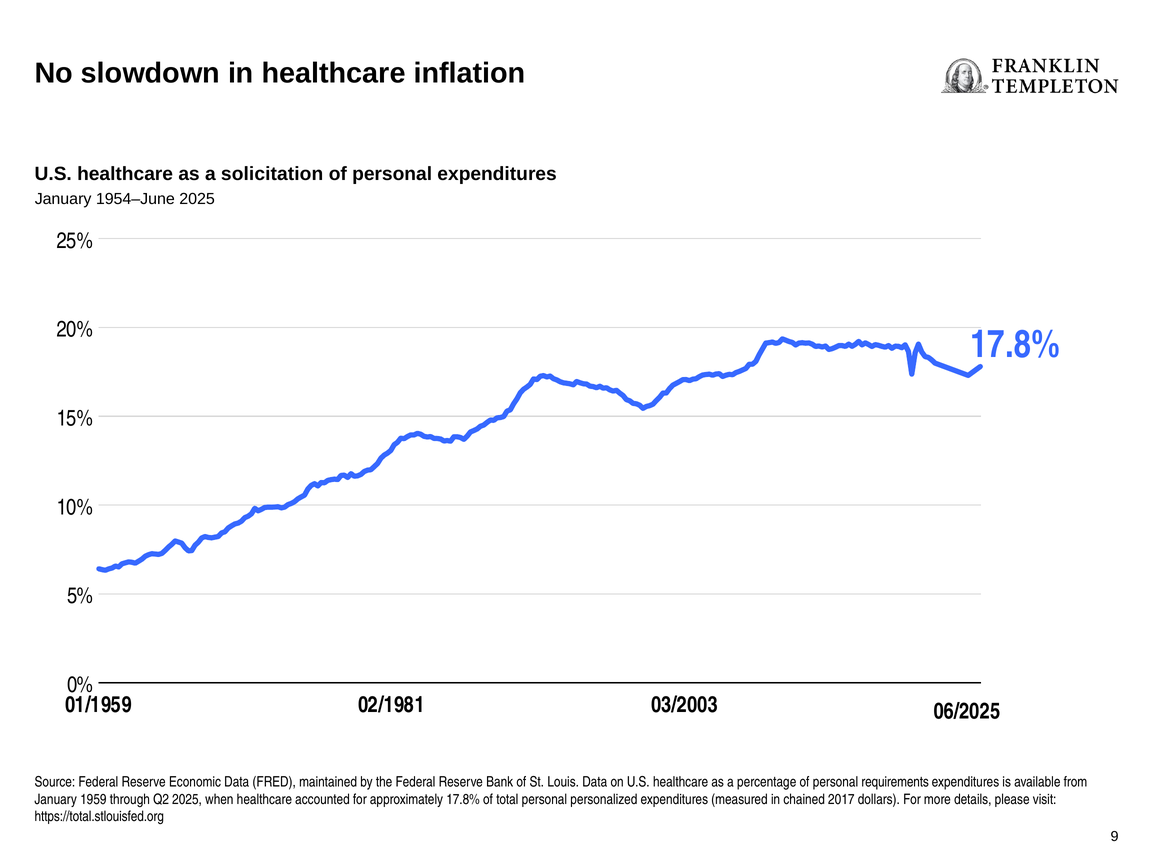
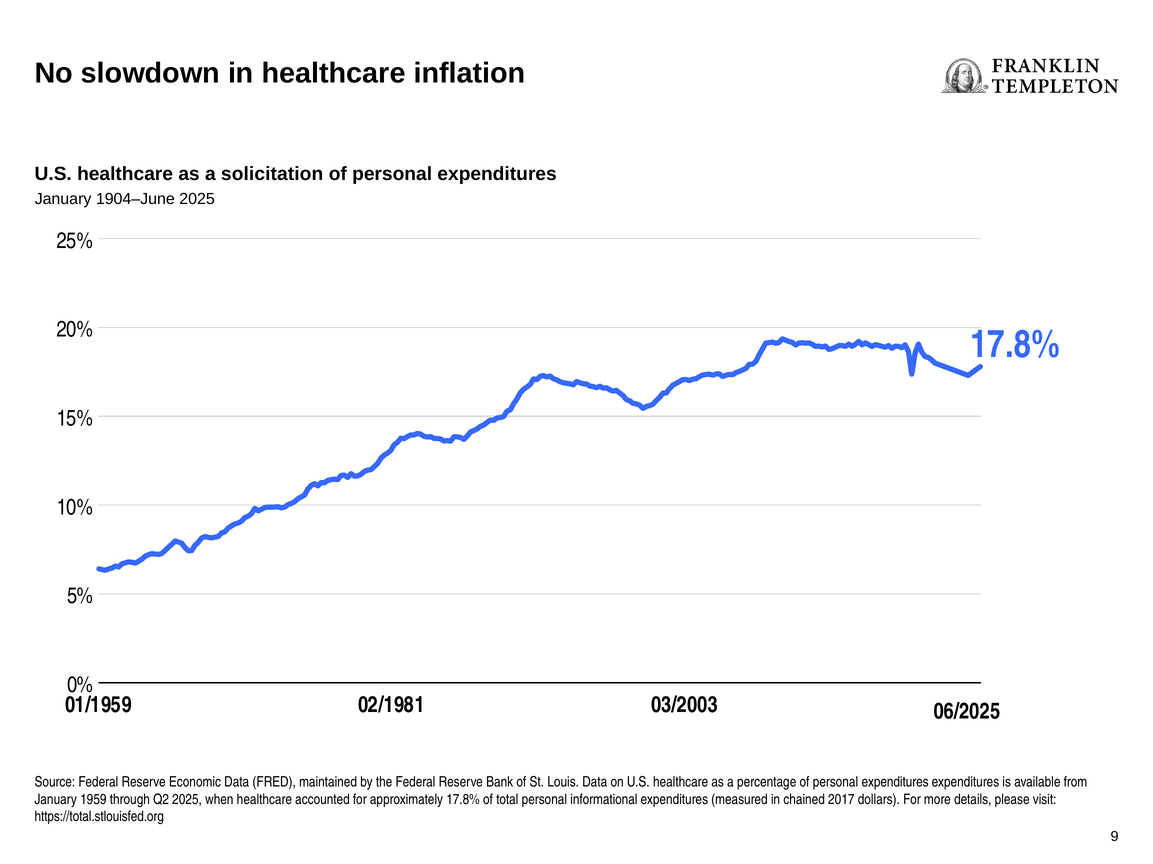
1954–June: 1954–June -> 1904–June
percentage of personal requirements: requirements -> expenditures
personalized: personalized -> informational
